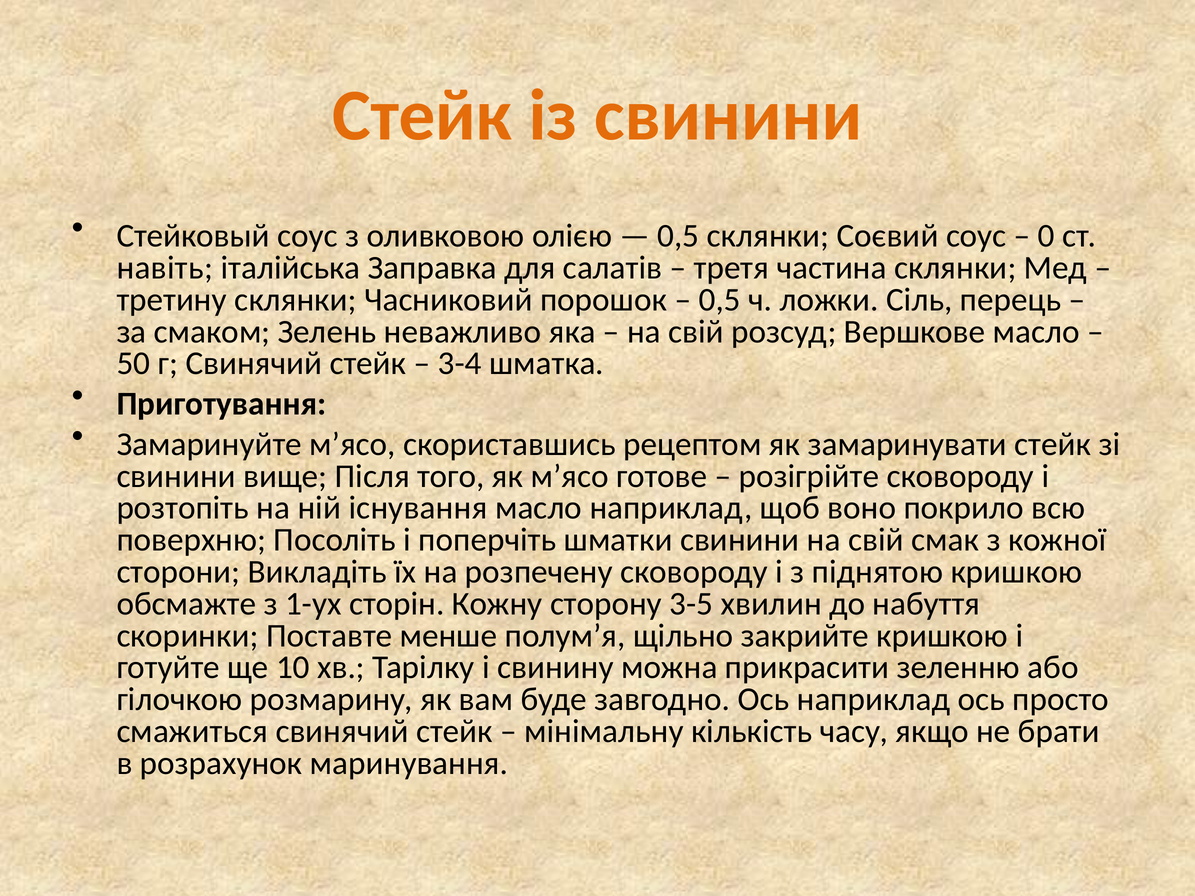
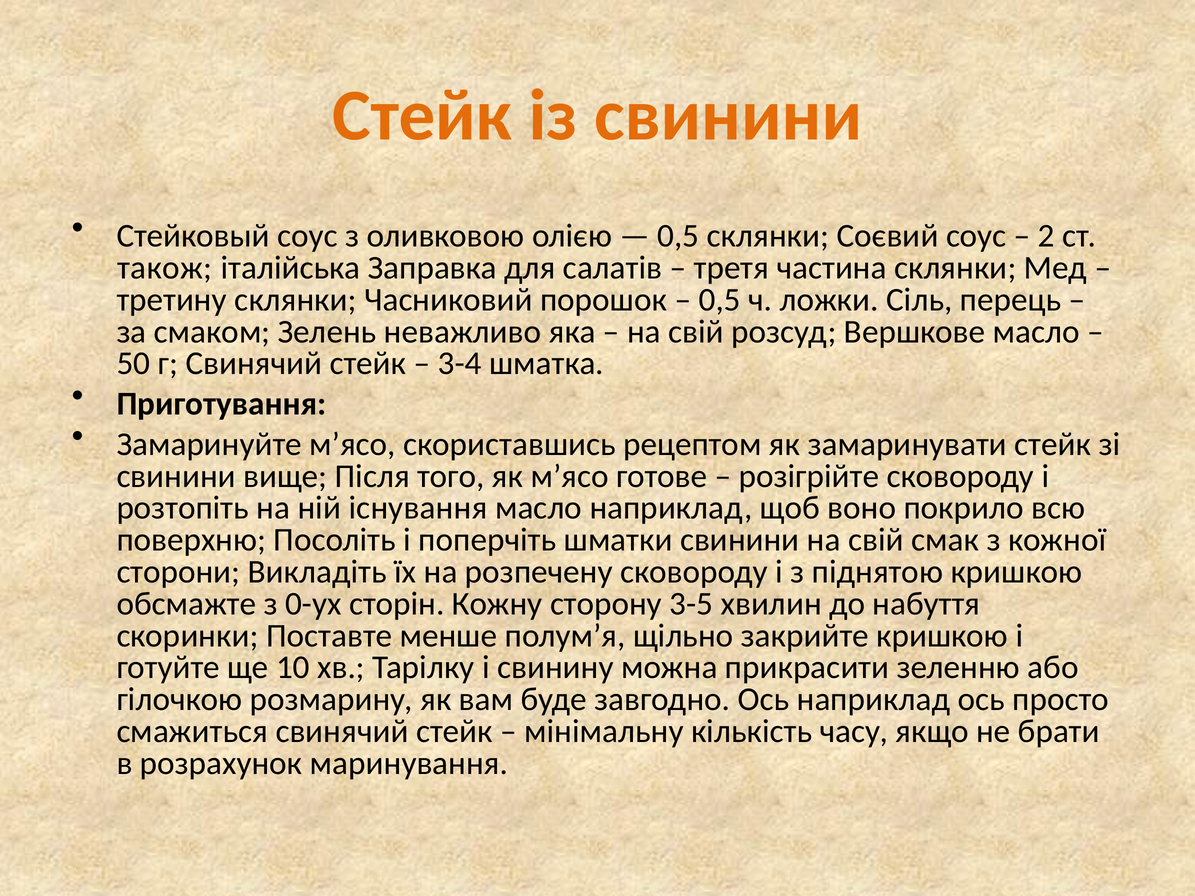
0: 0 -> 2
навіть: навіть -> також
1-ух: 1-ух -> 0-ух
